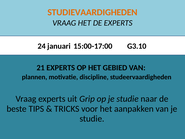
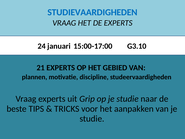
STUDIEVAARDIGHEDEN colour: orange -> blue
